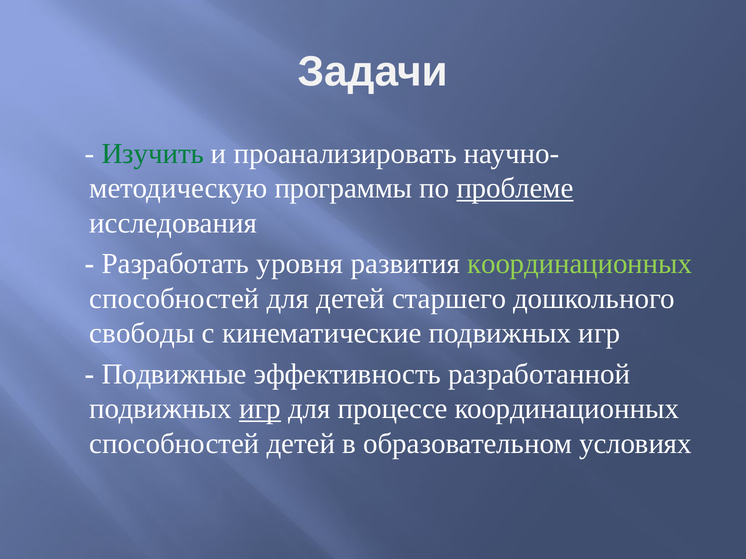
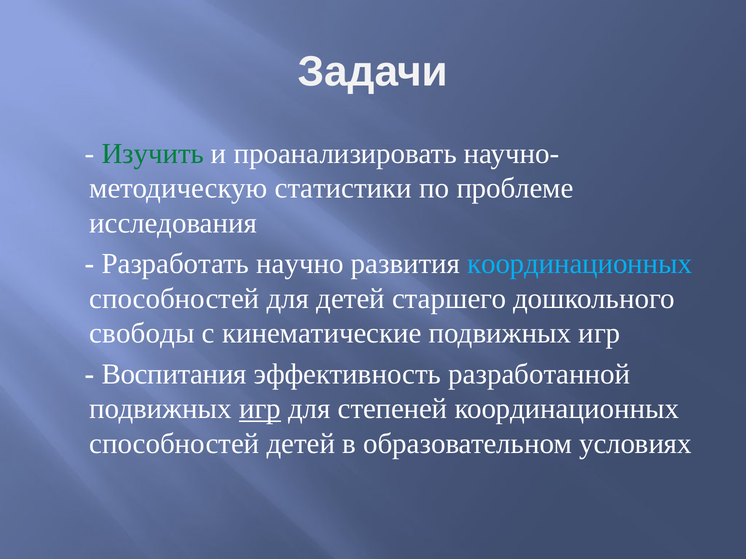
программы: программы -> статистики
проблеме underline: present -> none
уровня: уровня -> научно
координационных at (580, 264) colour: light green -> light blue
Подвижные: Подвижные -> Воспитания
процессе: процессе -> степеней
